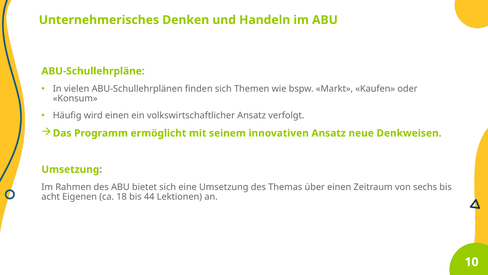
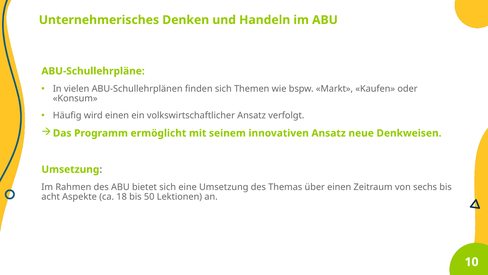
Eigenen: Eigenen -> Aspekte
44: 44 -> 50
